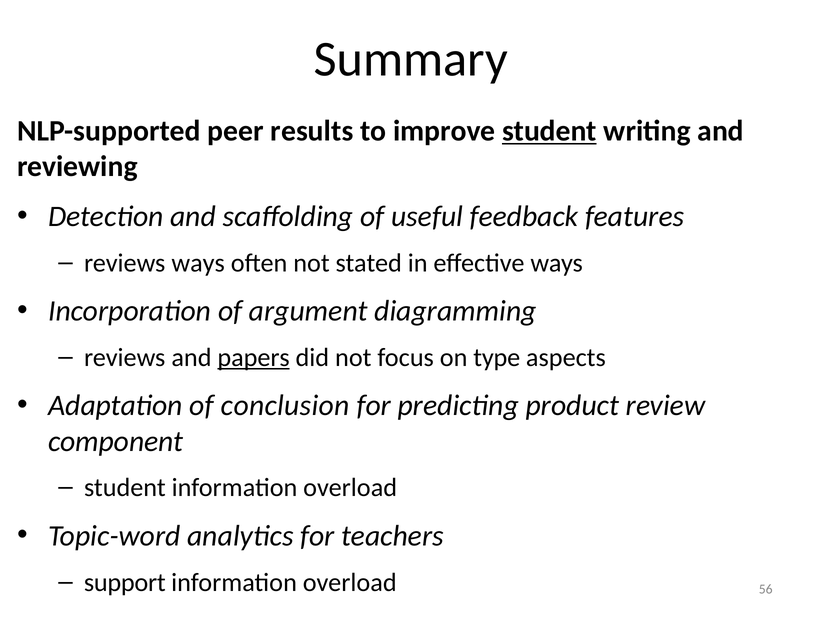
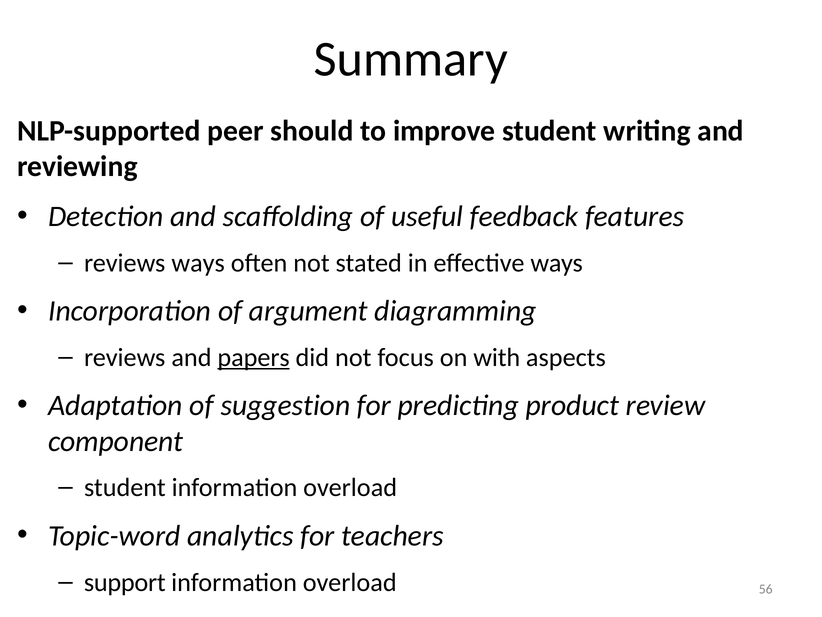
results: results -> should
student at (549, 131) underline: present -> none
type: type -> with
conclusion: conclusion -> suggestion
